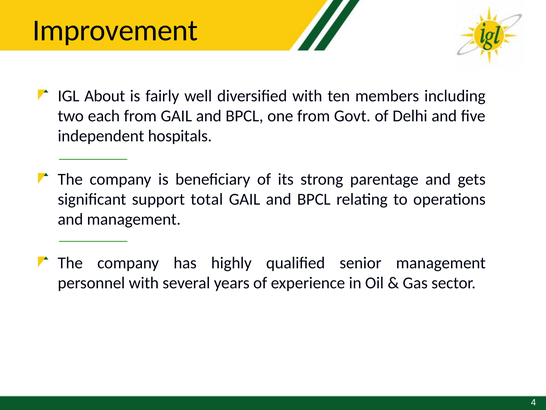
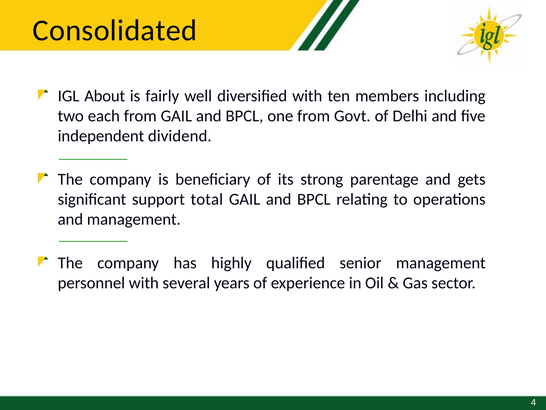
Improvement: Improvement -> Consolidated
hospitals: hospitals -> dividend
